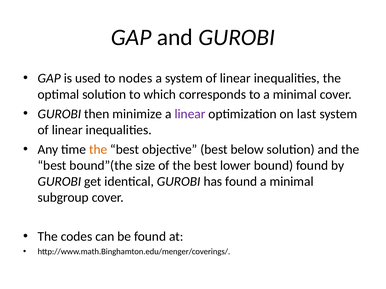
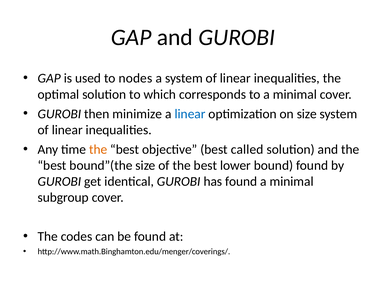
linear at (190, 114) colour: purple -> blue
on last: last -> size
below: below -> called
